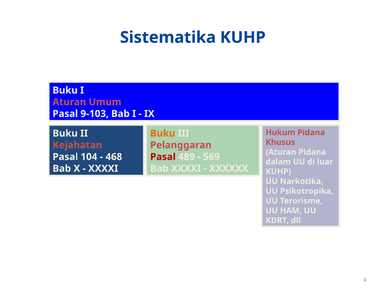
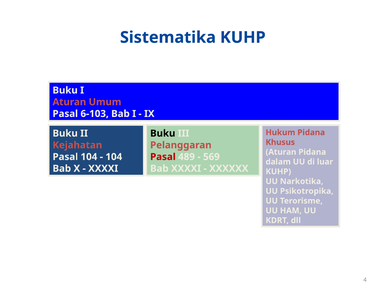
9-103: 9-103 -> 6-103
Buku at (163, 133) colour: orange -> black
468 at (114, 157): 468 -> 104
